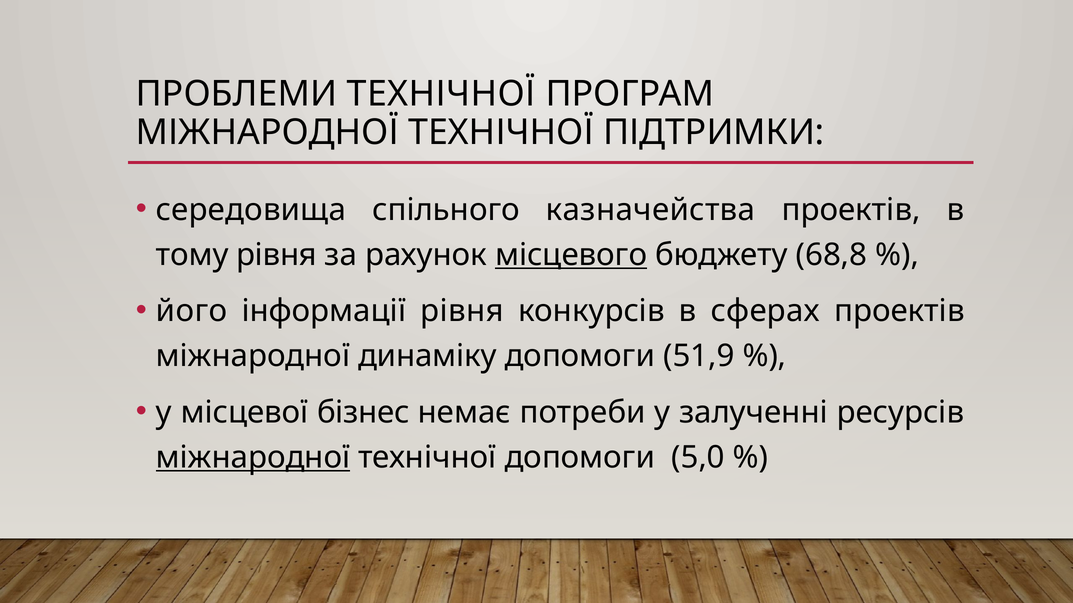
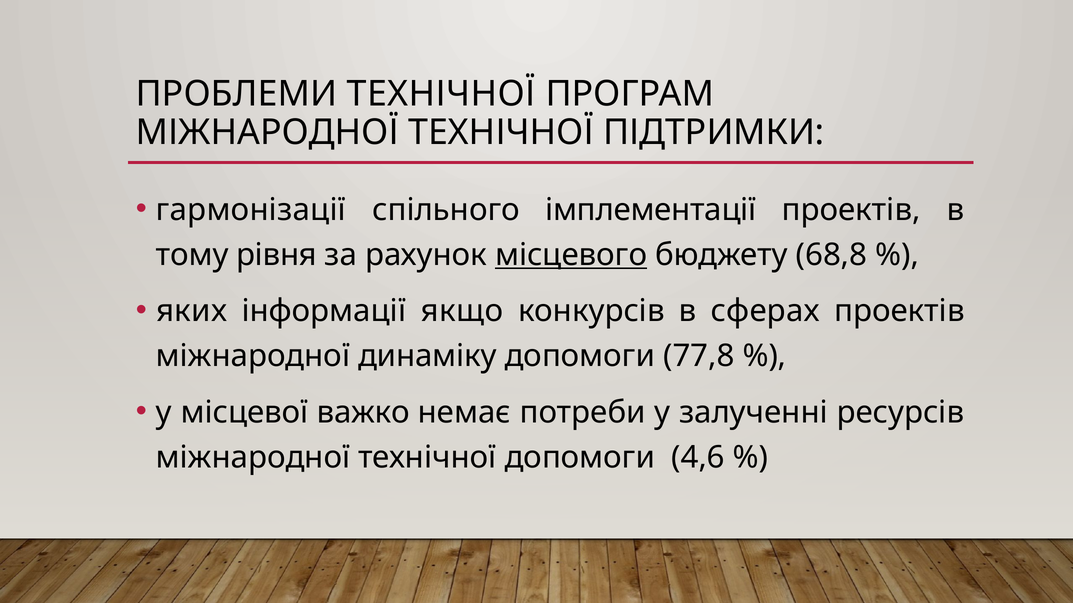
середовища: середовища -> гармонізації
казначейства: казначейства -> імплементації
його: його -> яких
інформації рівня: рівня -> якщо
51,9: 51,9 -> 77,8
бізнес: бізнес -> важко
міжнародної at (253, 458) underline: present -> none
5,0: 5,0 -> 4,6
